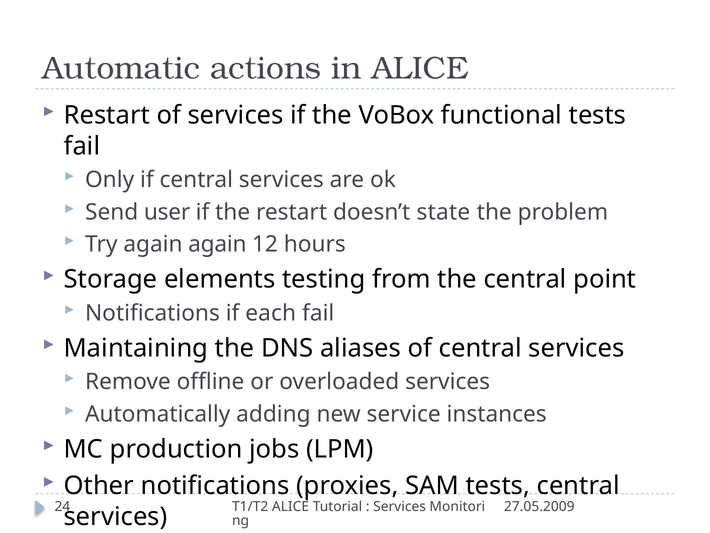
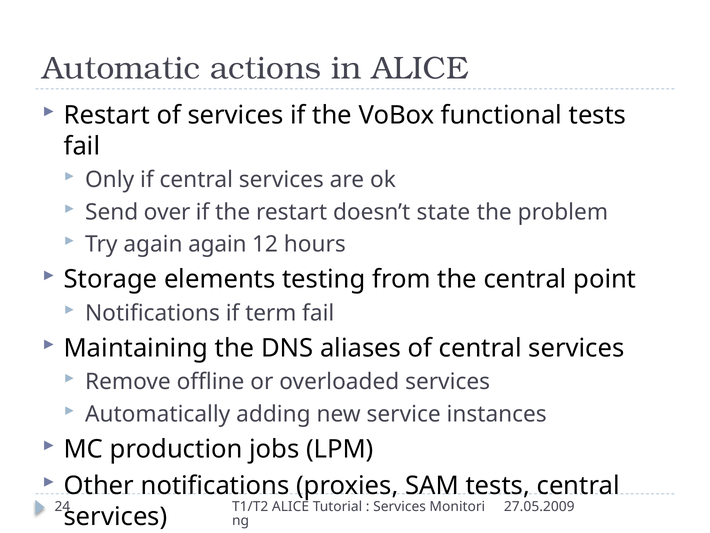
user: user -> over
each: each -> term
